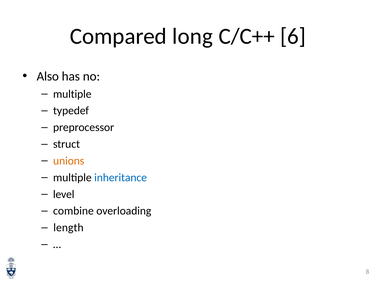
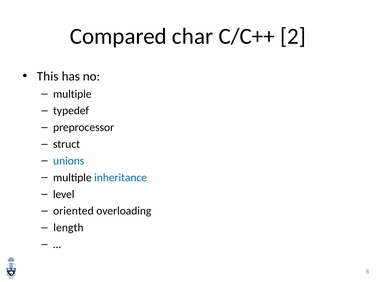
long: long -> char
6: 6 -> 2
Also: Also -> This
unions colour: orange -> blue
combine: combine -> oriented
